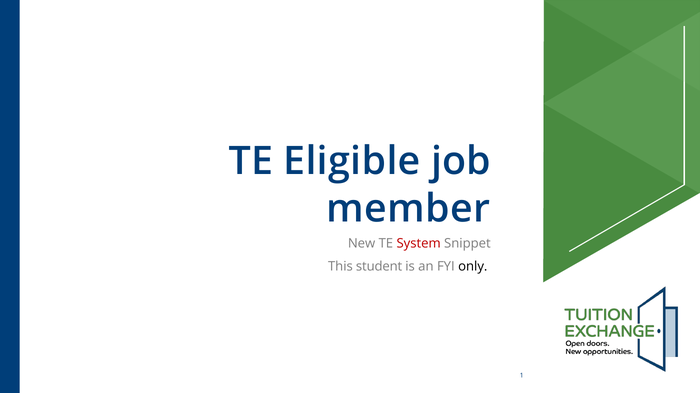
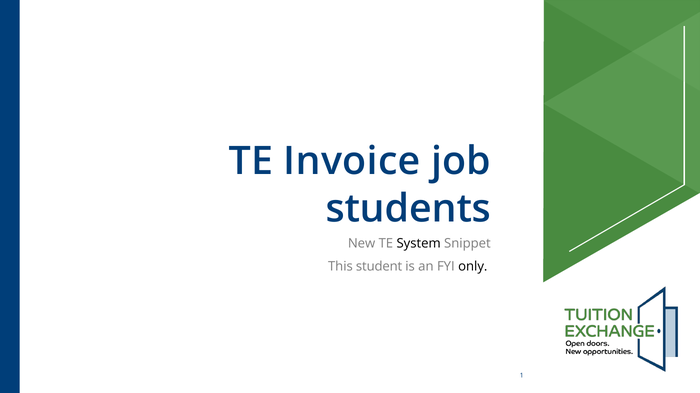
Eligible: Eligible -> Invoice
member: member -> students
System colour: red -> black
